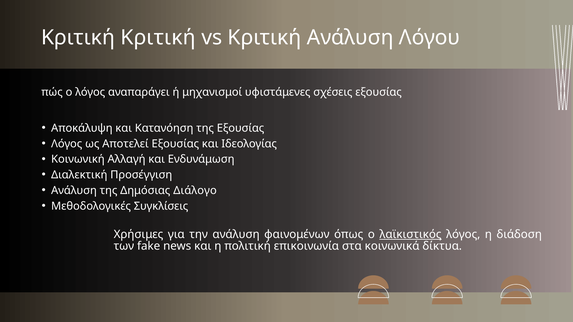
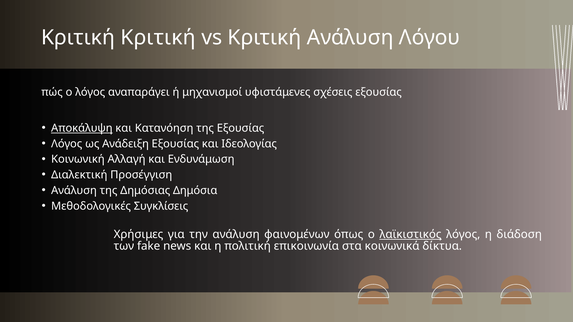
Αποκάλυψη underline: none -> present
Αποτελεί: Αποτελεί -> Ανάδειξη
Διάλογο: Διάλογο -> Δημόσια
